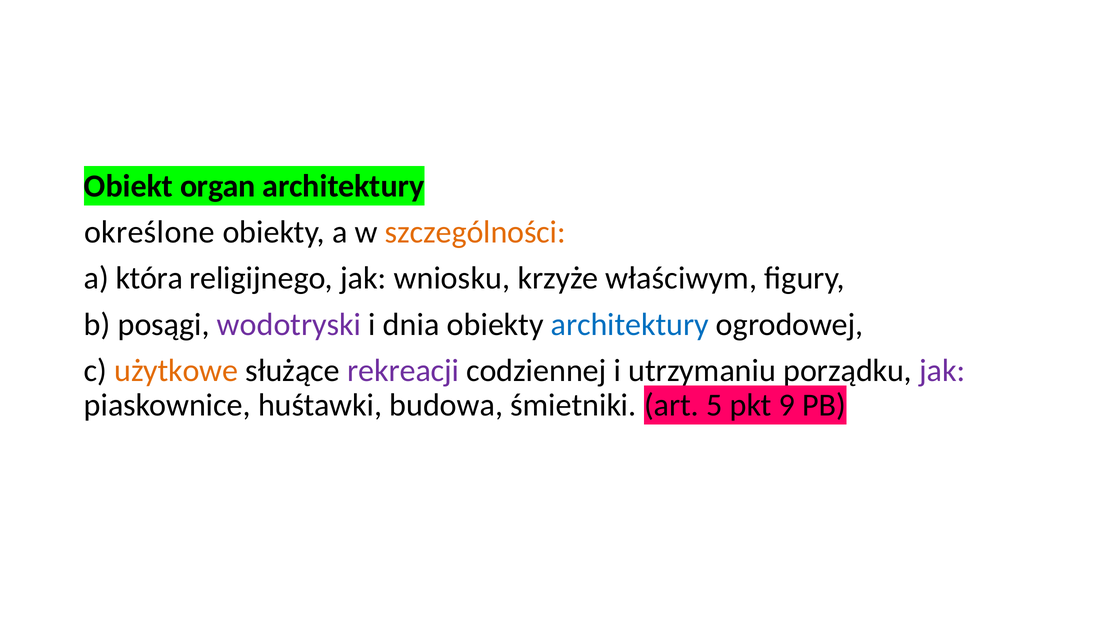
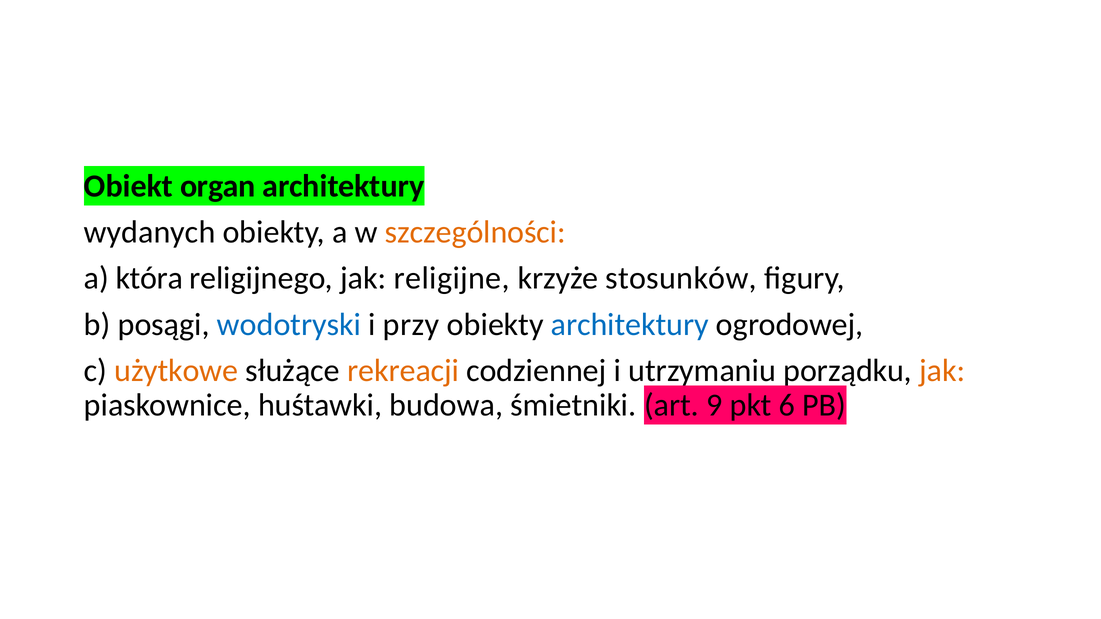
określone: określone -> wydanych
wniosku: wniosku -> religijne
właściwym: właściwym -> stosunków
wodotryski colour: purple -> blue
dnia: dnia -> przy
rekreacji colour: purple -> orange
jak at (942, 371) colour: purple -> orange
5: 5 -> 9
9: 9 -> 6
